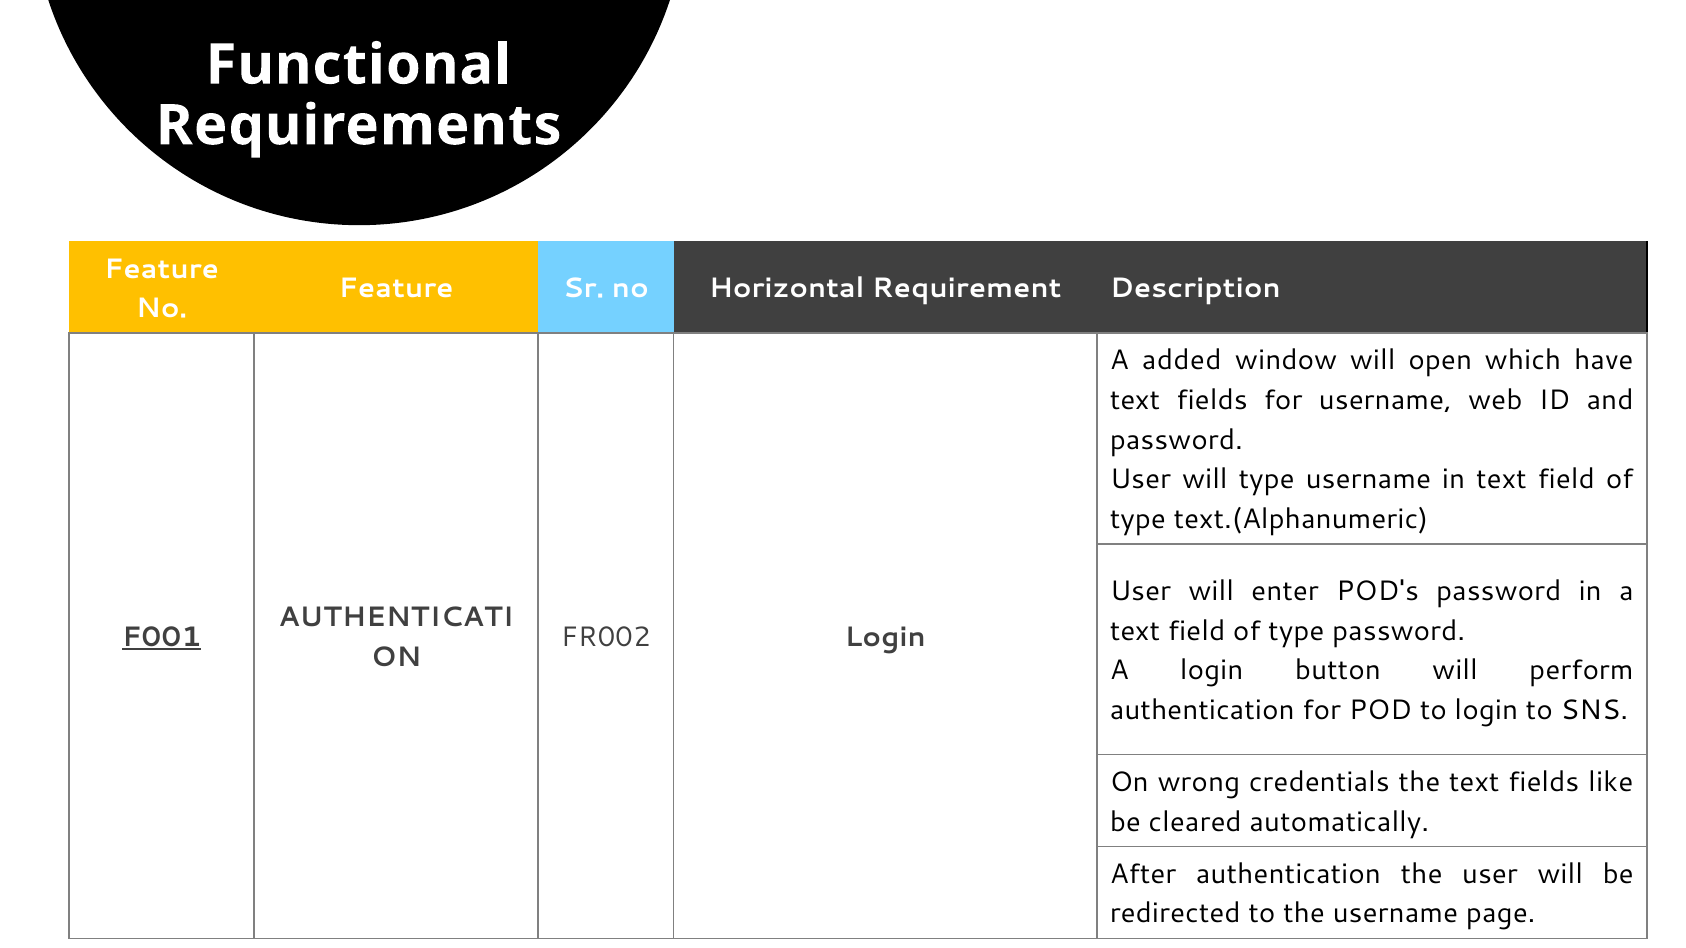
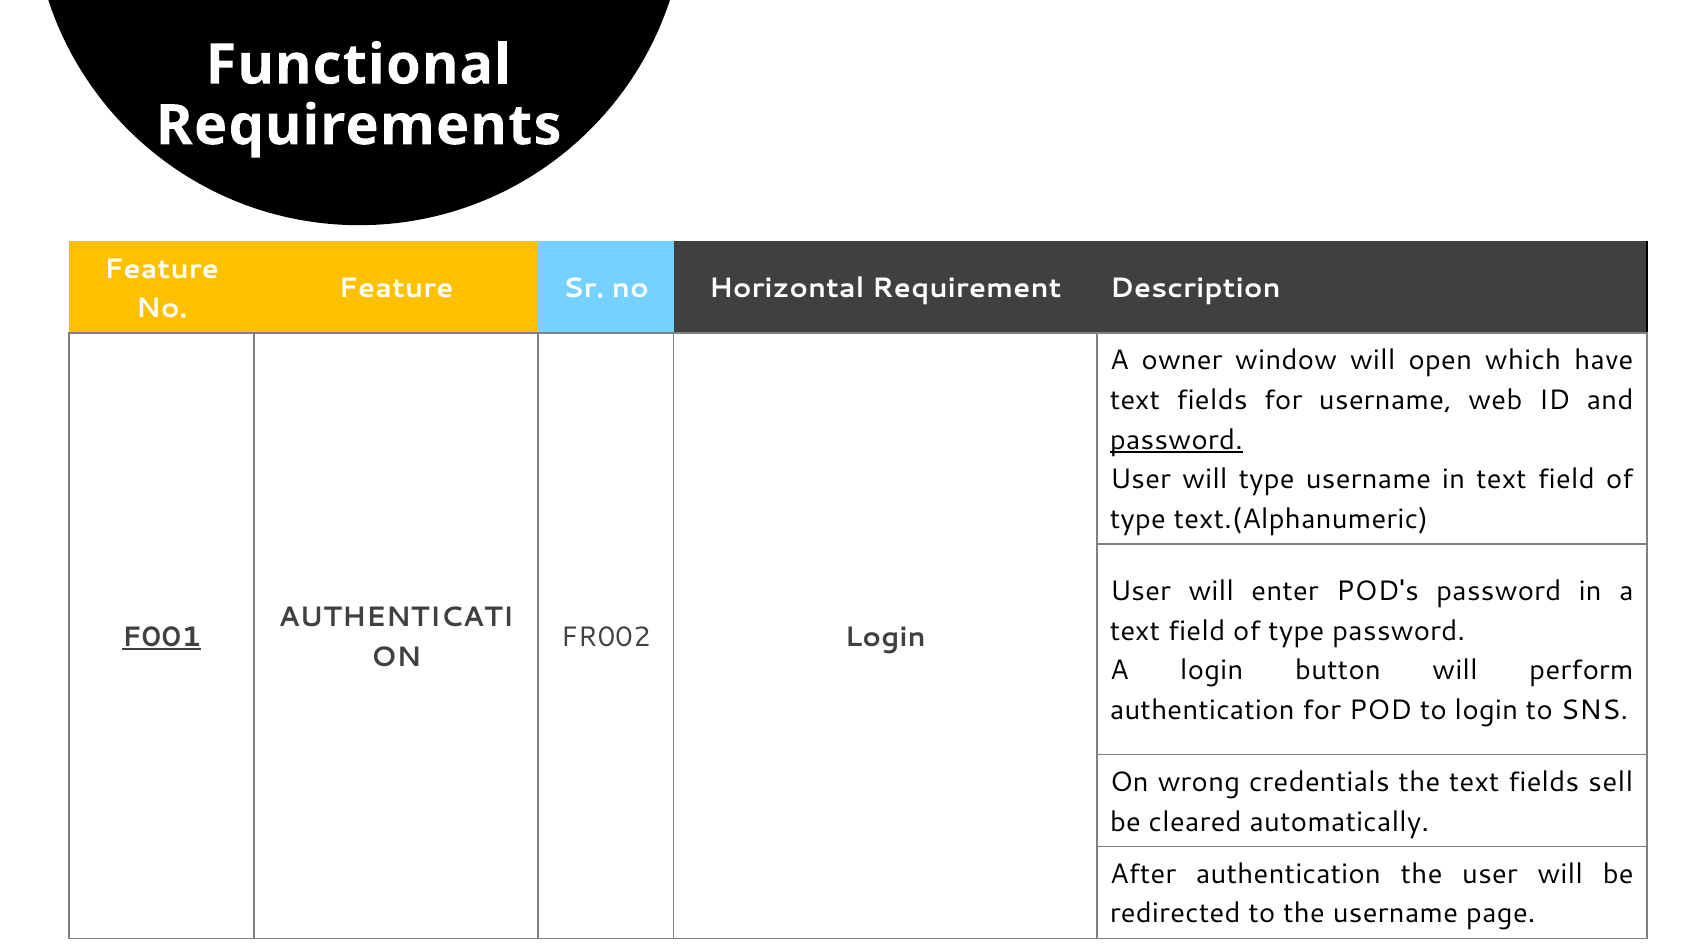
added: added -> owner
password at (1176, 440) underline: none -> present
like: like -> sell
